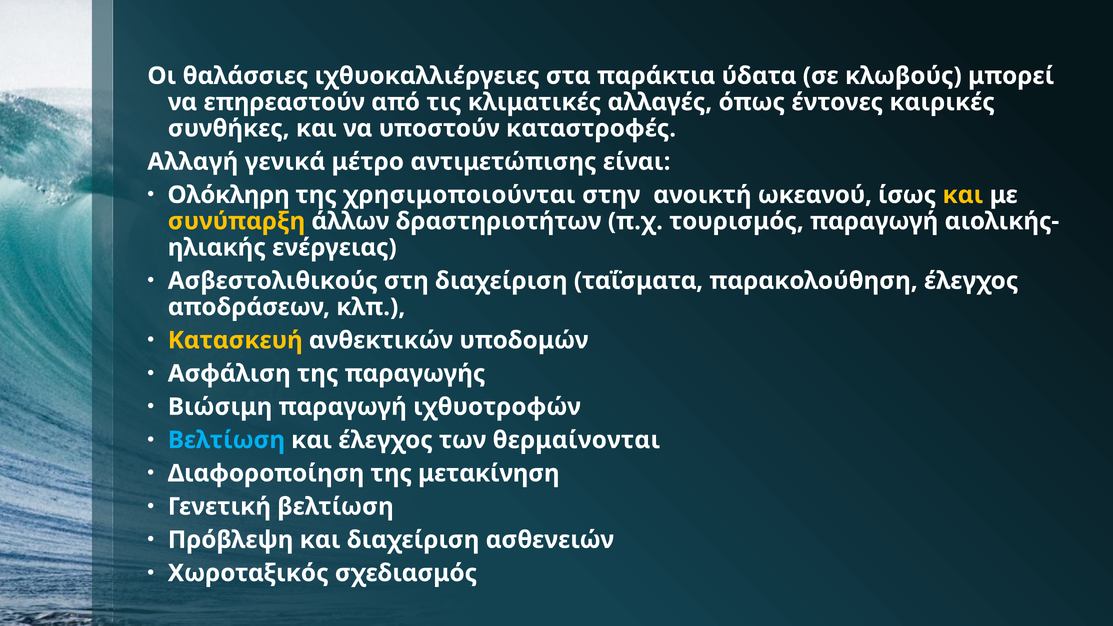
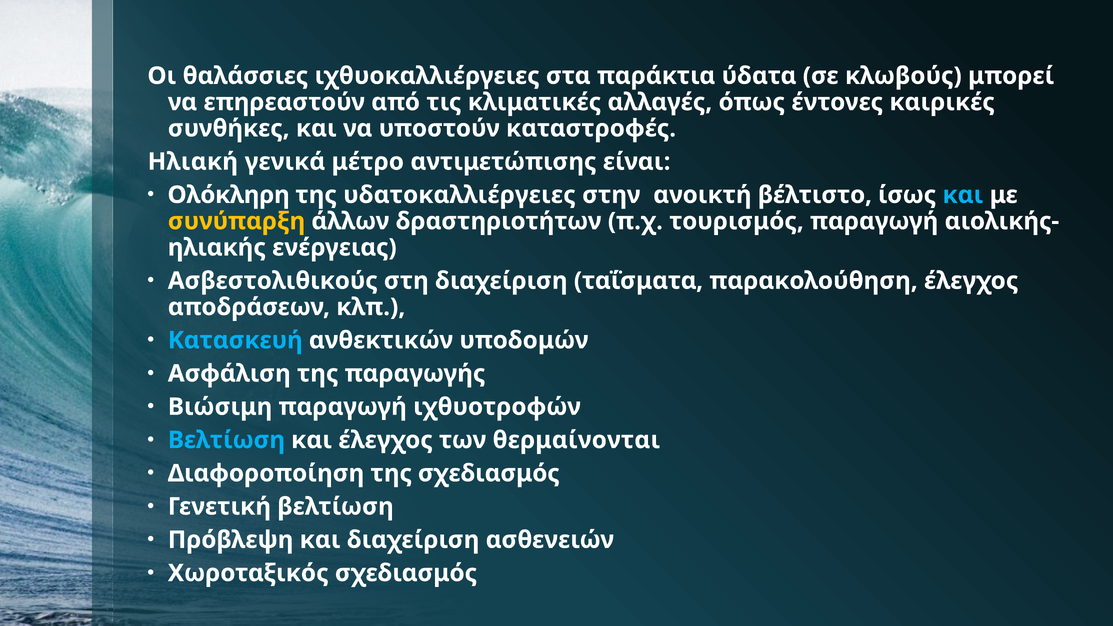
Αλλαγή: Αλλαγή -> Ηλιακή
χρησιμοποιούνται: χρησιμοποιούνται -> υδατοκαλλιέργειες
ωκεανού: ωκεανού -> βέλτιστο
και at (963, 195) colour: yellow -> light blue
Κατασκευή colour: yellow -> light blue
της μετακίνηση: μετακίνηση -> σχεδιασμός
